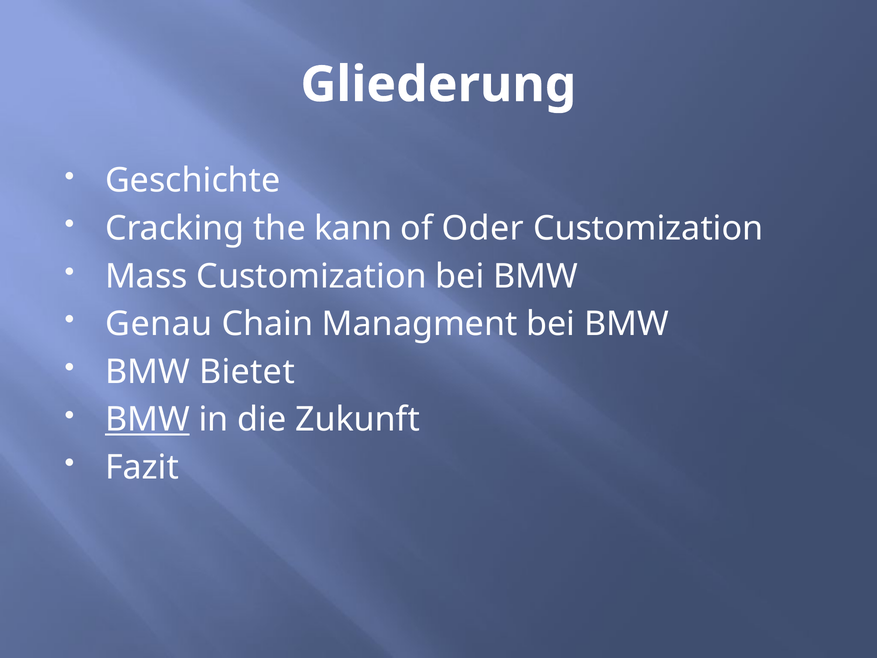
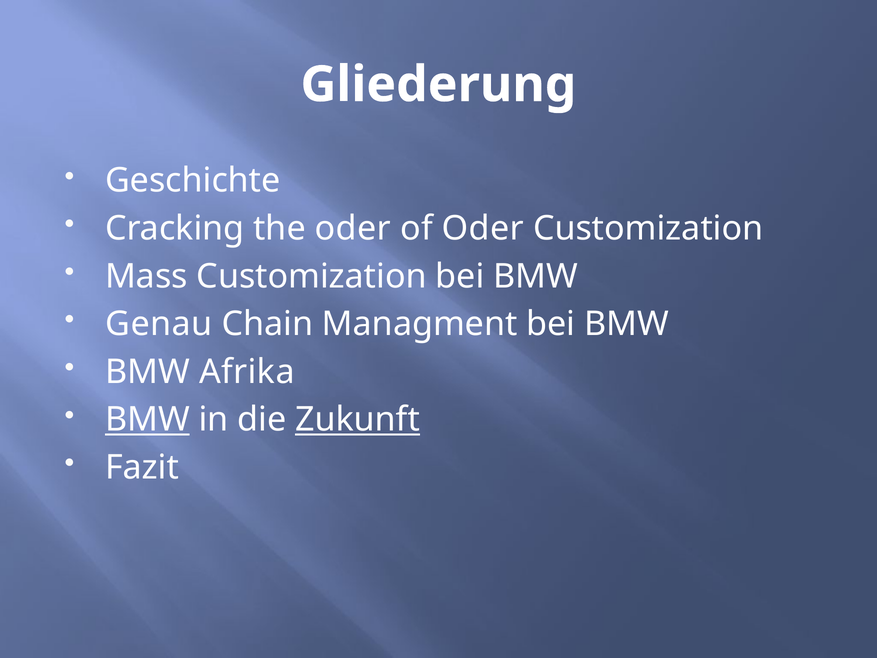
the kann: kann -> oder
Bietet: Bietet -> Afrika
Zukunft underline: none -> present
